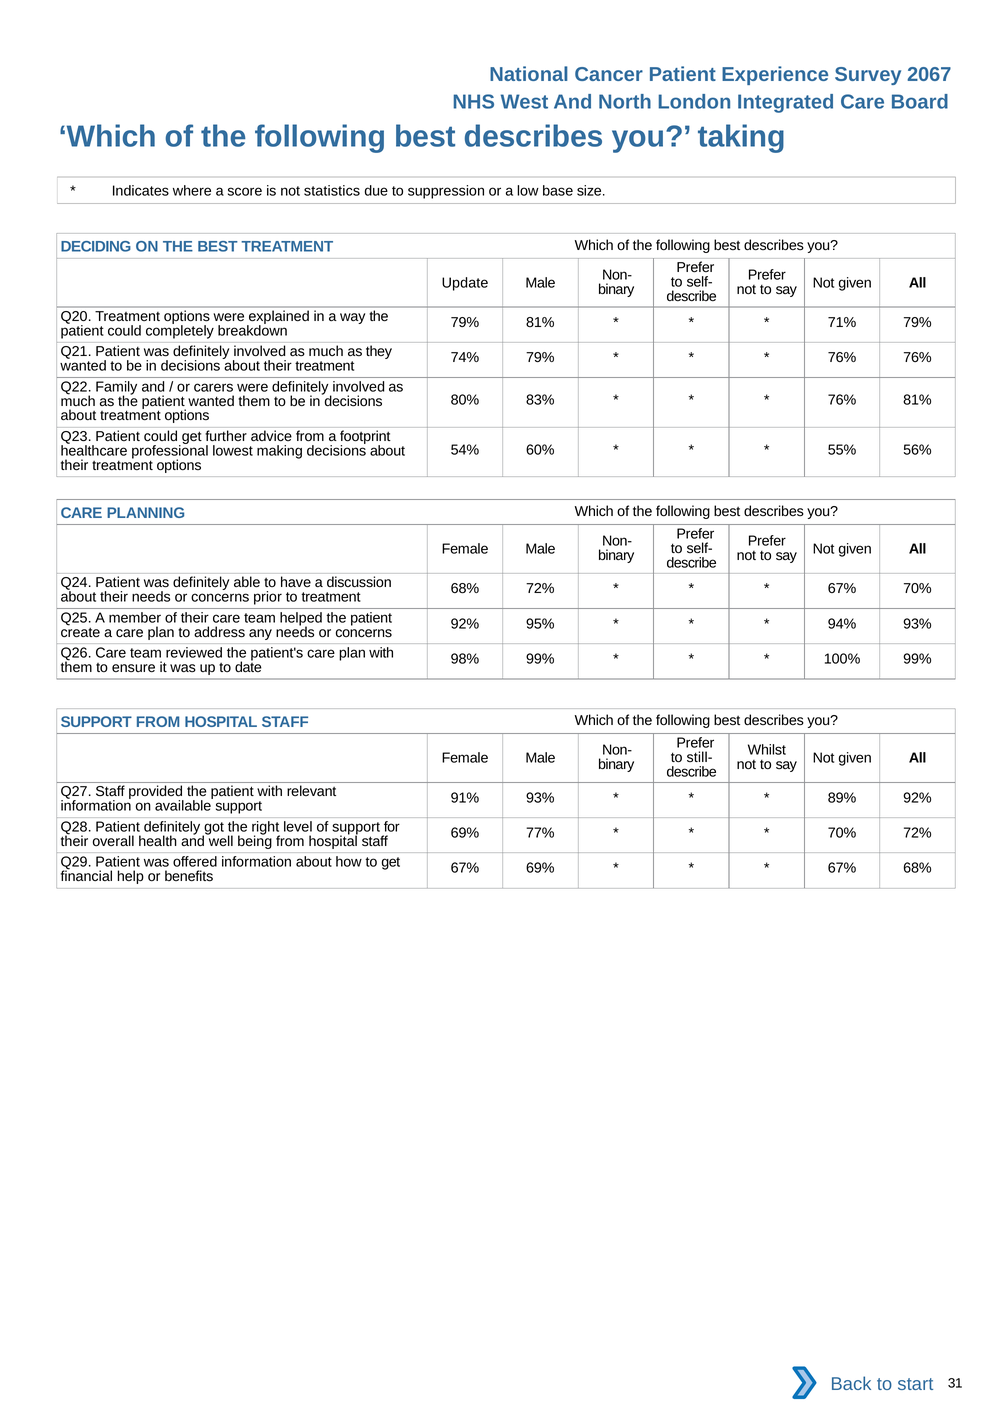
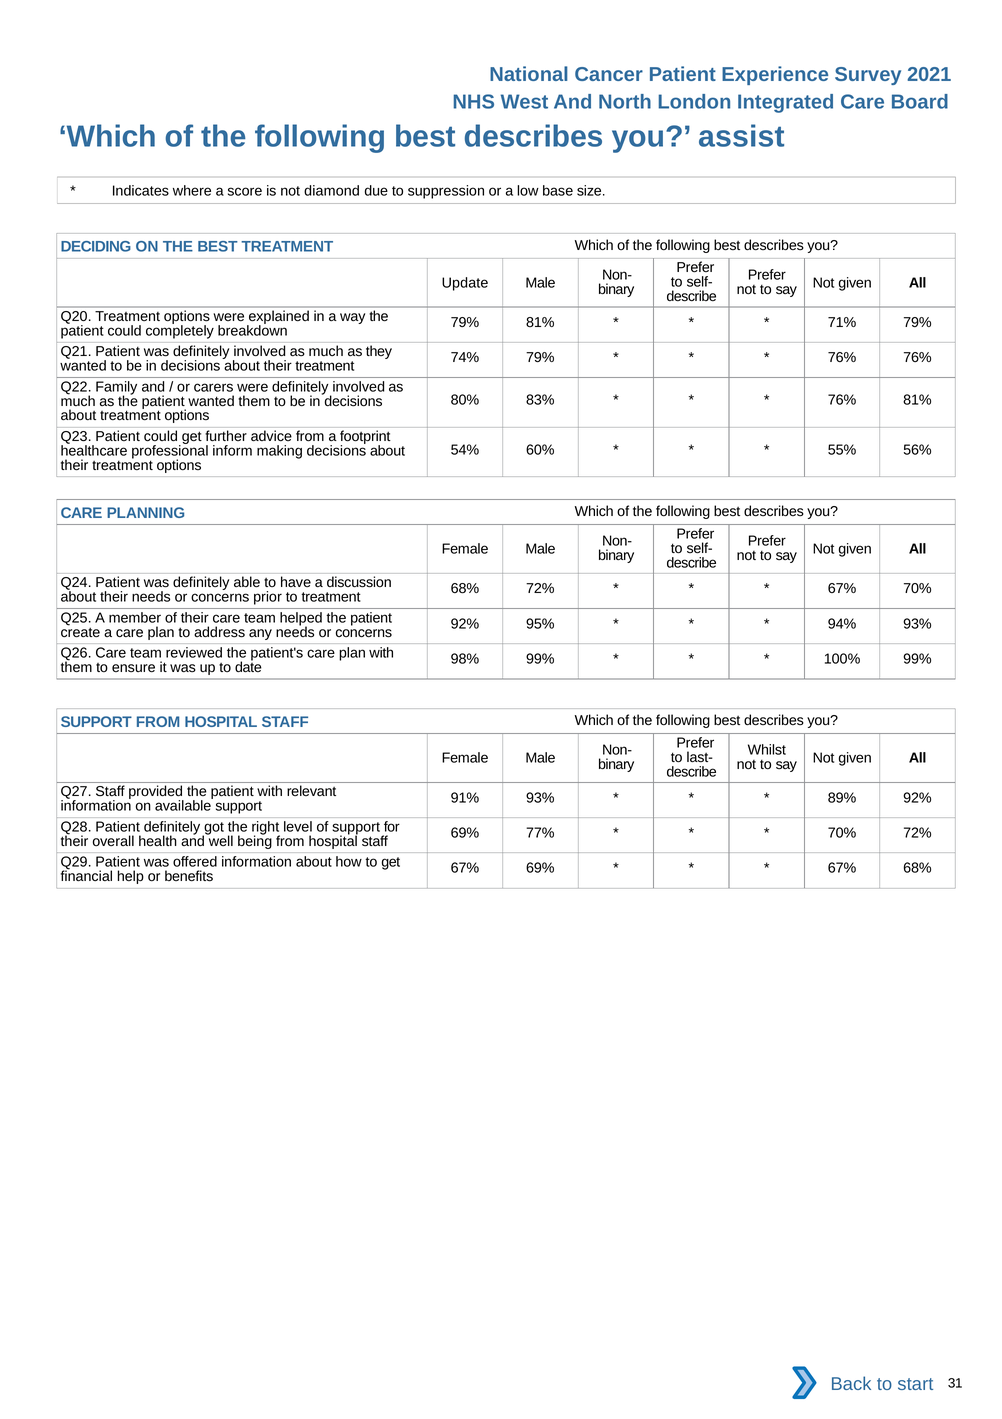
2067: 2067 -> 2021
taking: taking -> assist
statistics: statistics -> diamond
lowest: lowest -> inform
still-: still- -> last-
